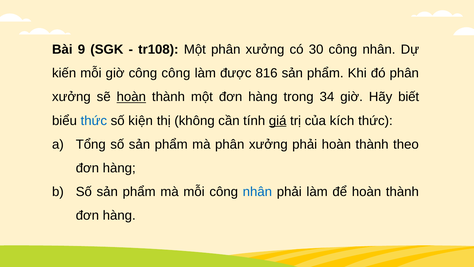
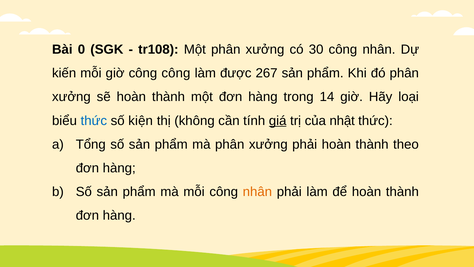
9: 9 -> 0
816: 816 -> 267
hoàn at (131, 97) underline: present -> none
34: 34 -> 14
biết: biết -> loại
kích: kích -> nhật
nhân at (257, 192) colour: blue -> orange
